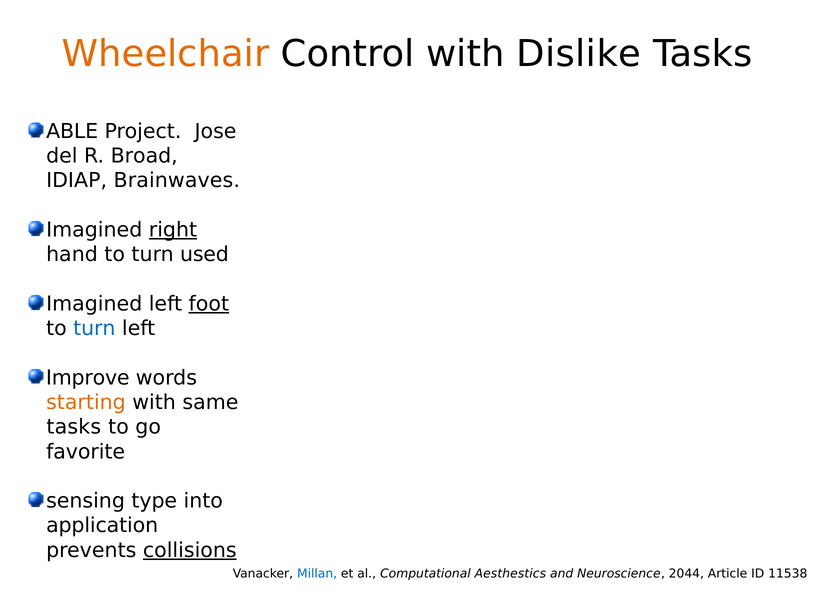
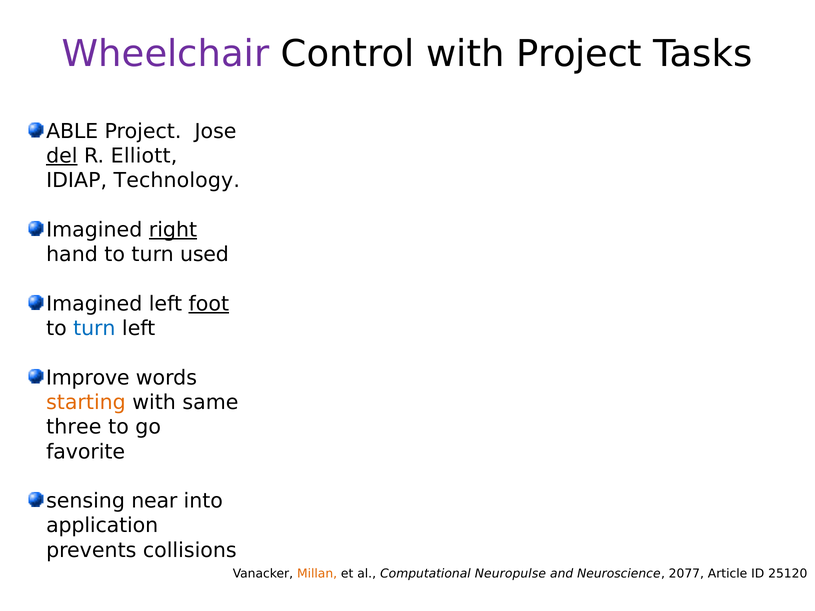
Wheelchair colour: orange -> purple
with Dislike: Dislike -> Project
del underline: none -> present
Broad: Broad -> Elliott
Brainwaves: Brainwaves -> Technology
tasks at (74, 427): tasks -> three
type: type -> near
collisions underline: present -> none
Millan colour: blue -> orange
Aesthestics: Aesthestics -> Neuropulse
2044: 2044 -> 2077
11538: 11538 -> 25120
